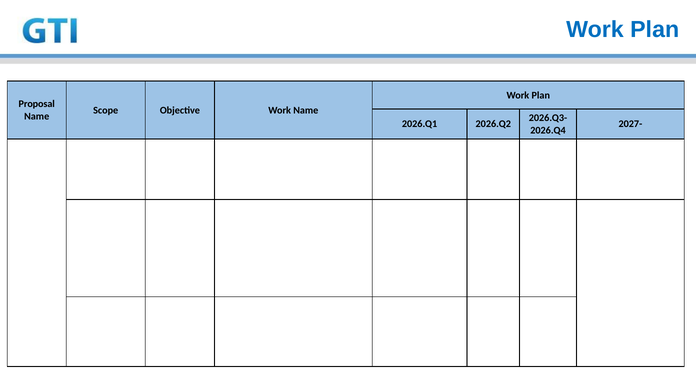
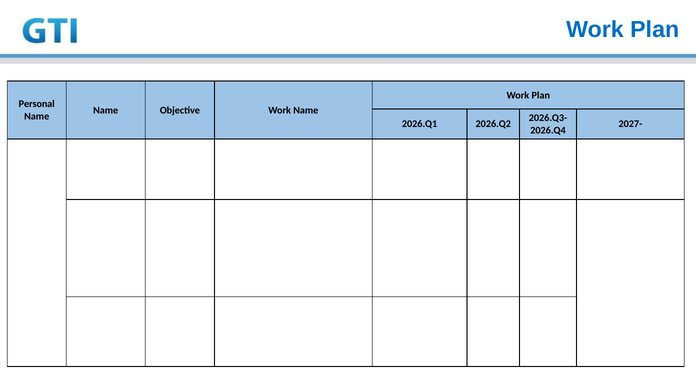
Proposal: Proposal -> Personal
Scope at (106, 110): Scope -> Name
